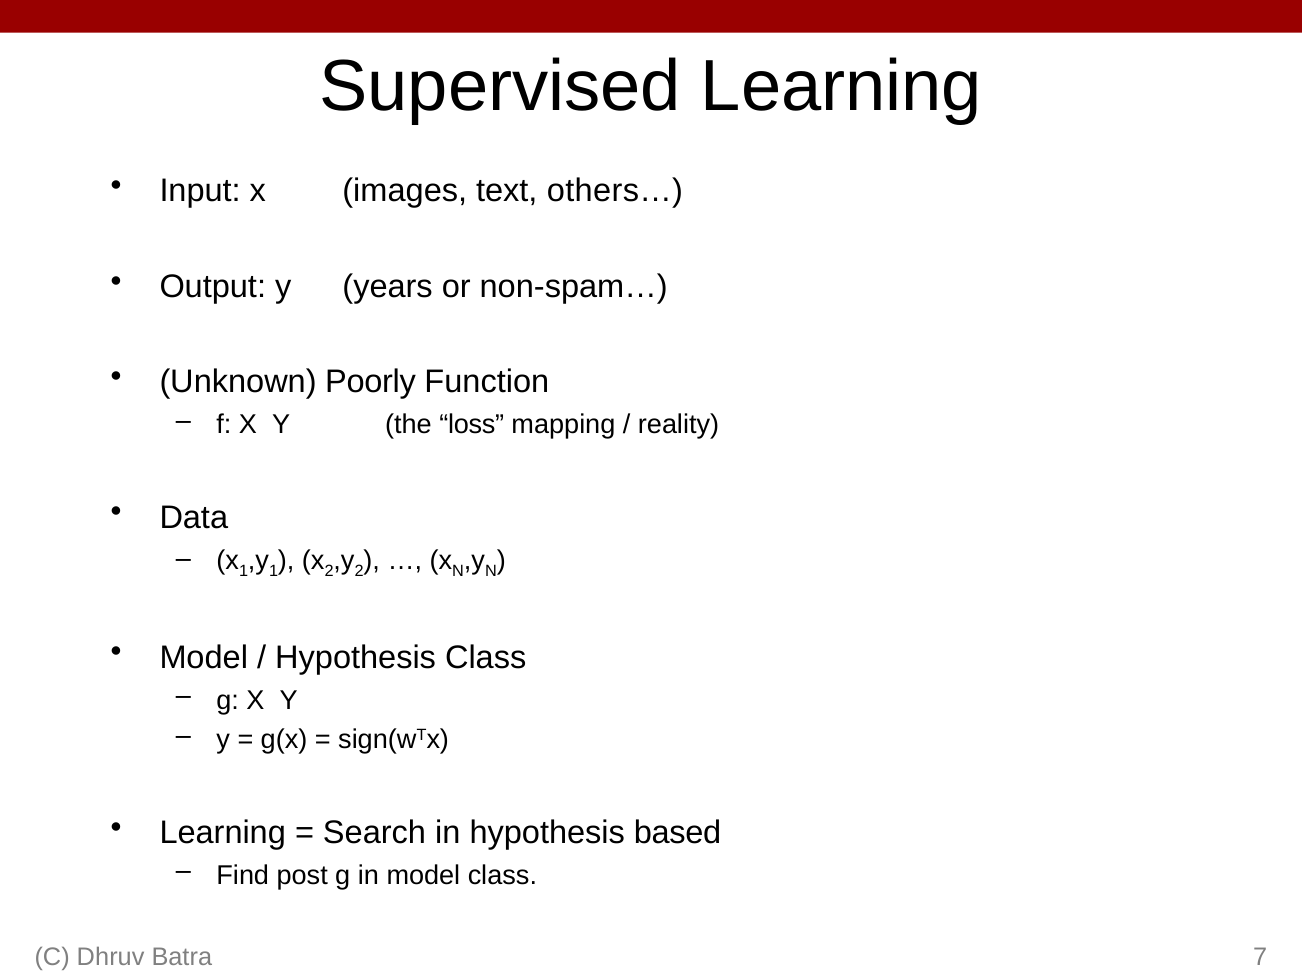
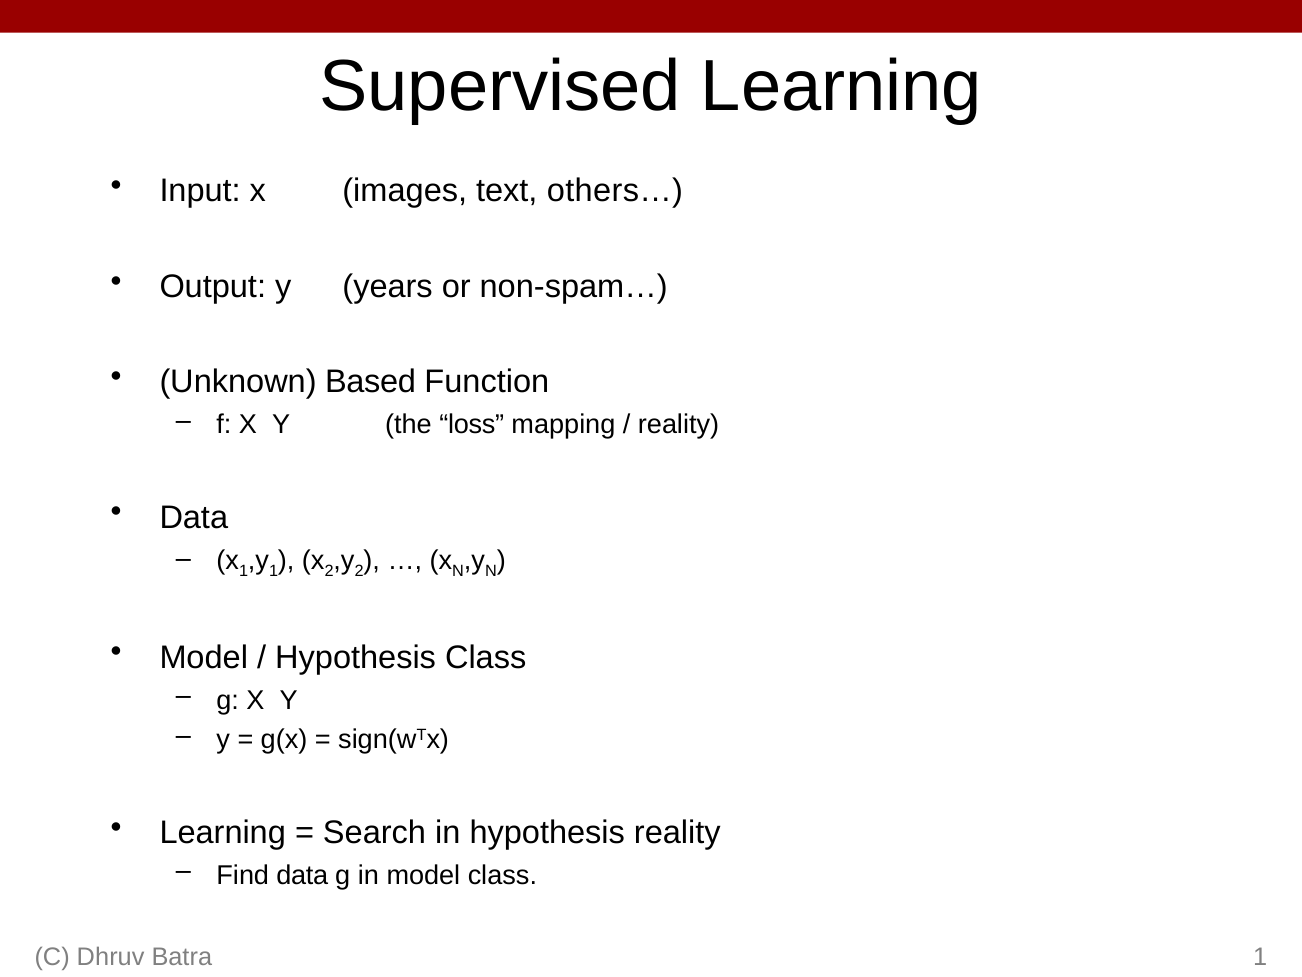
Poorly: Poorly -> Based
hypothesis based: based -> reality
Find post: post -> data
Batra 7: 7 -> 1
